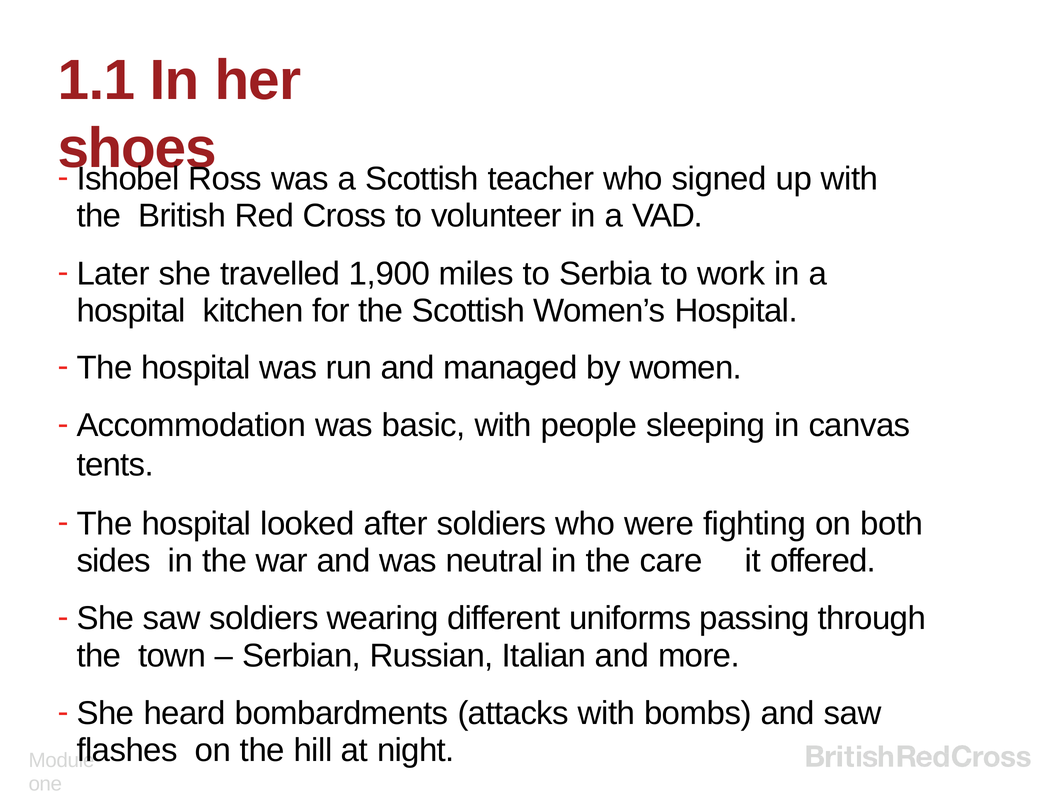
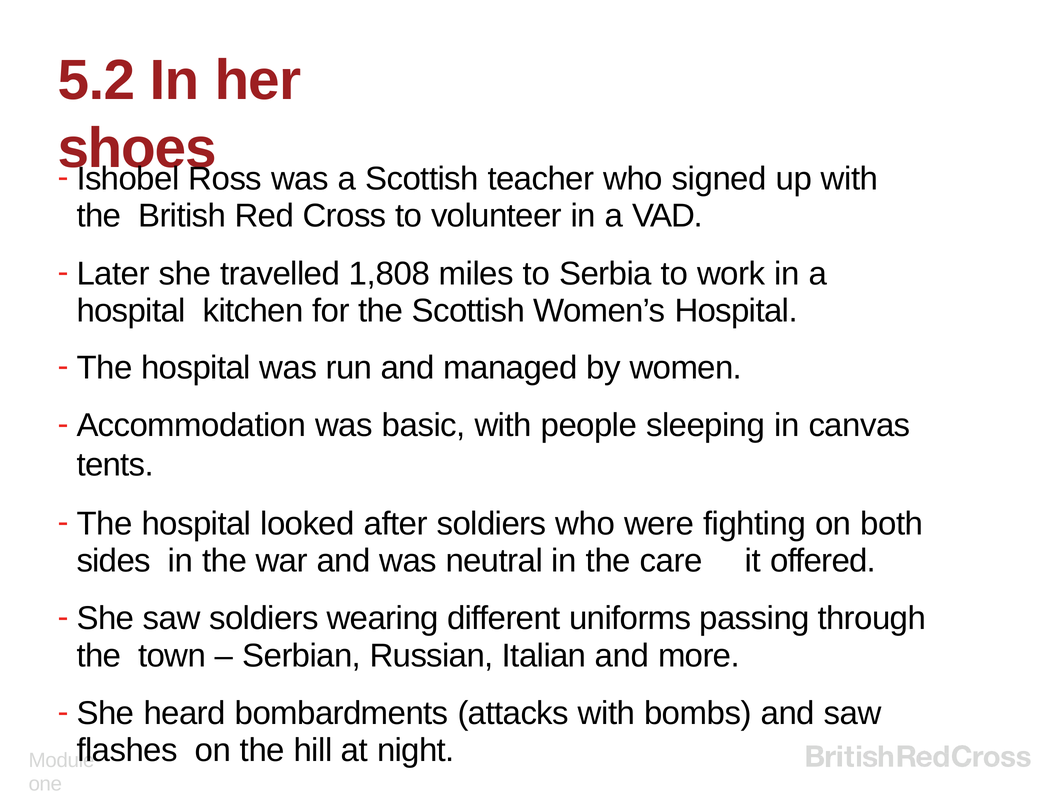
1.1: 1.1 -> 5.2
1,900: 1,900 -> 1,808
